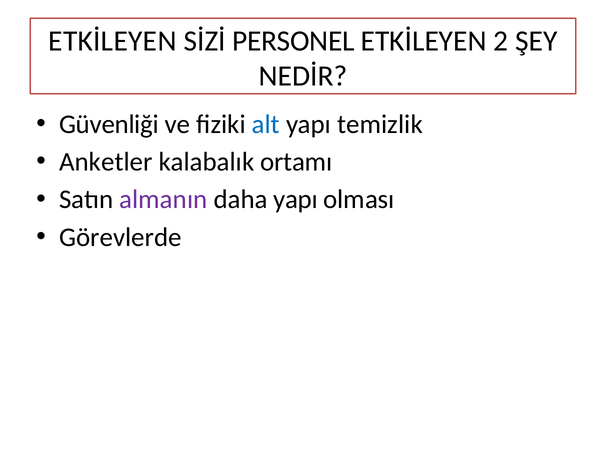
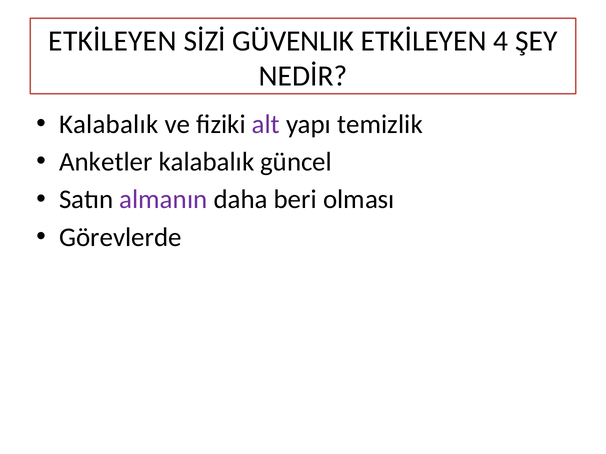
PERSONEL: PERSONEL -> GÜVENLIK
2: 2 -> 4
Güvenliği at (109, 124): Güvenliği -> Kalabalık
alt colour: blue -> purple
ortamı: ortamı -> güncel
daha yapı: yapı -> beri
